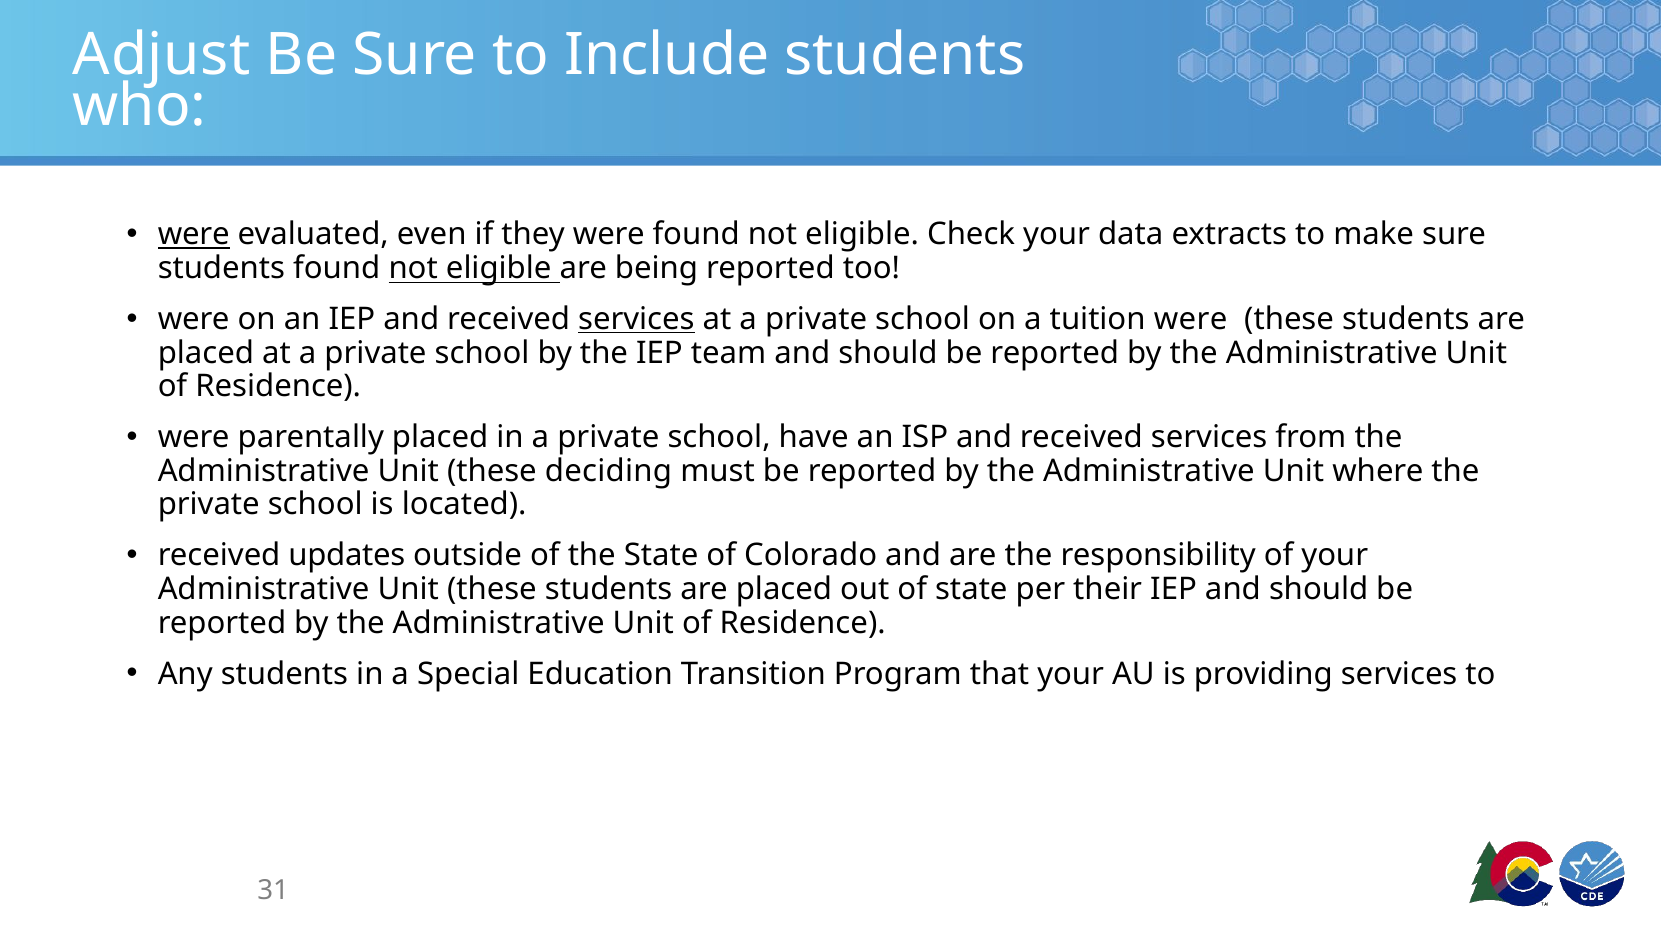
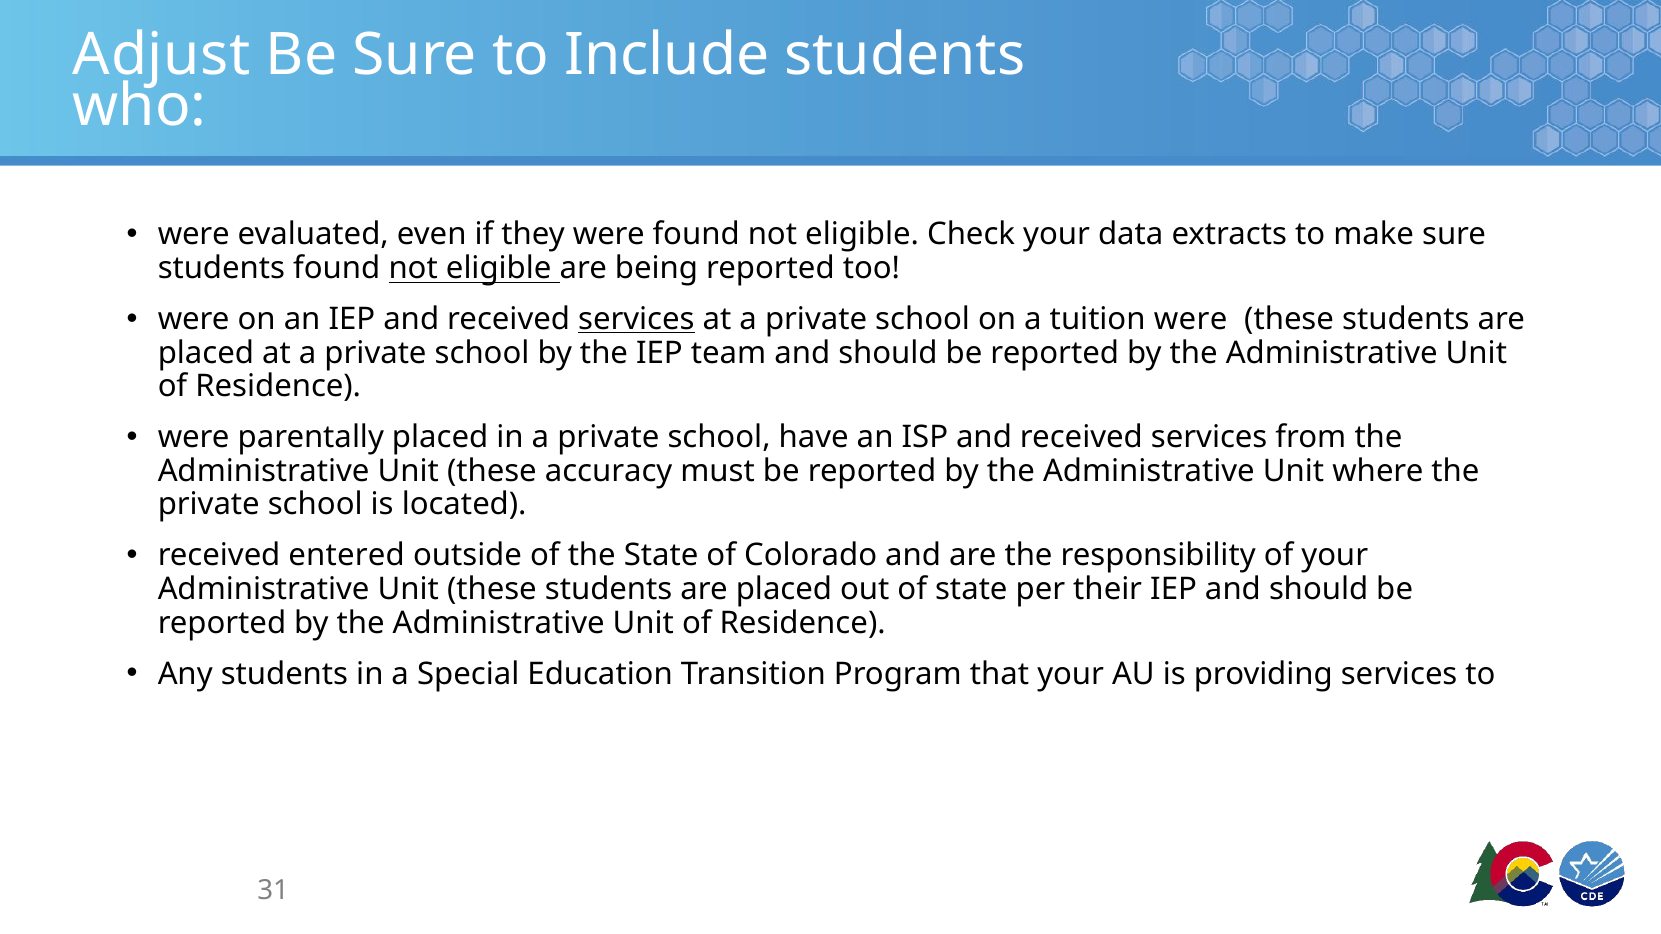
were at (194, 235) underline: present -> none
deciding: deciding -> accuracy
updates: updates -> entered
